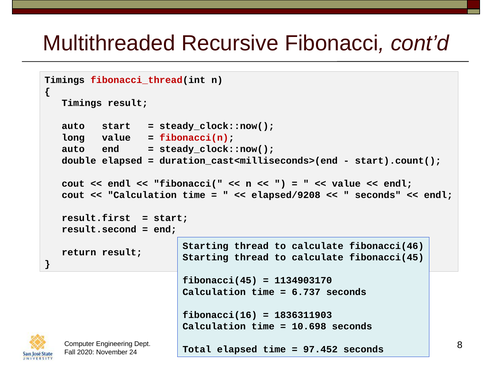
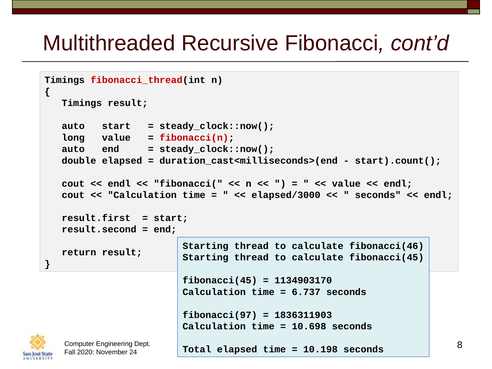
elapsed/9208: elapsed/9208 -> elapsed/3000
fibonacci(16: fibonacci(16 -> fibonacci(97
97.452: 97.452 -> 10.198
